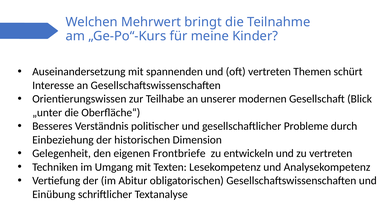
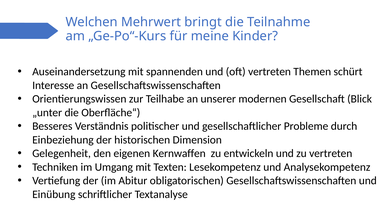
Frontbriefe: Frontbriefe -> Kernwaffen
